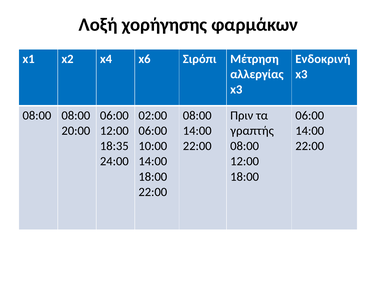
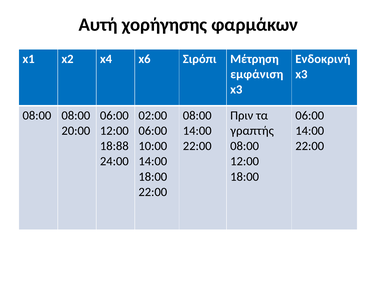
Λοξή: Λοξή -> Αυτή
αλλεργίας: αλλεργίας -> εμφάνιση
18:35: 18:35 -> 18:88
